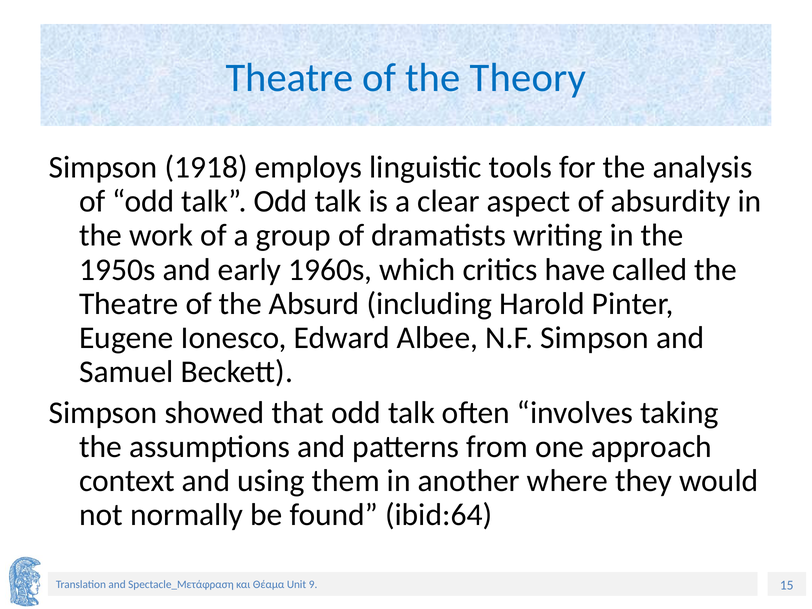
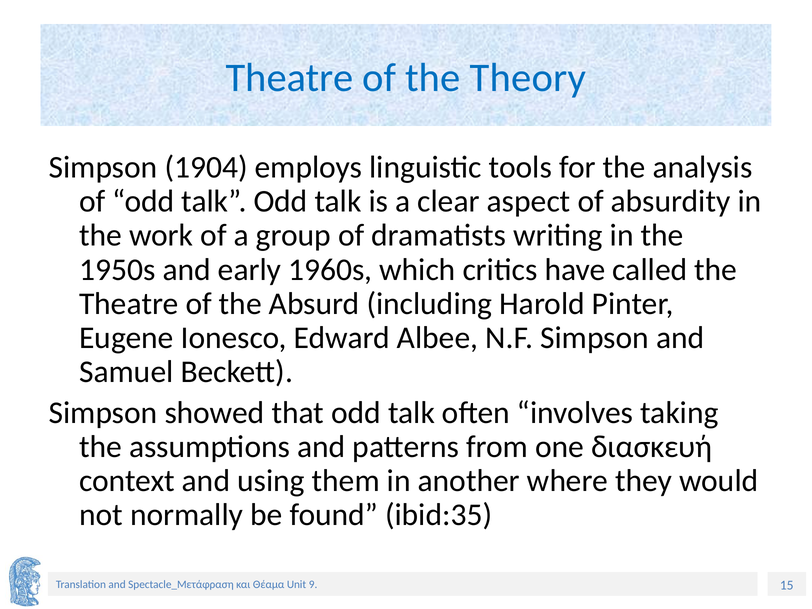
1918: 1918 -> 1904
approach: approach -> διασκευή
ibid:64: ibid:64 -> ibid:35
